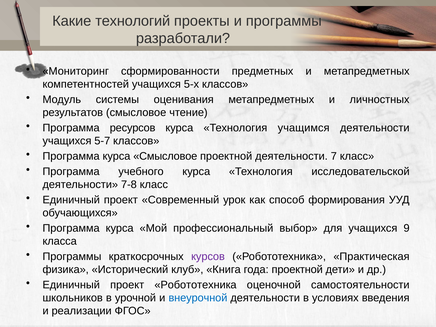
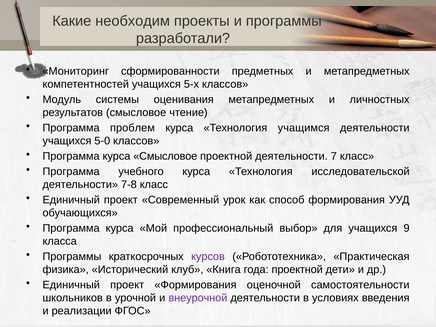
технологий: технологий -> необходим
ресурсов: ресурсов -> проблем
5-7: 5-7 -> 5-0
проект Робототехника: Робототехника -> Формирования
внеурочной colour: blue -> purple
